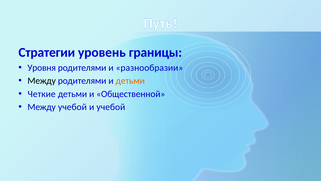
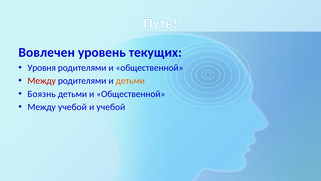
Стратегии: Стратегии -> Вовлечен
границы: границы -> текущих
родителями и разнообразии: разнообразии -> общественной
Между at (42, 81) colour: black -> red
Четкие: Четкие -> Боязнь
